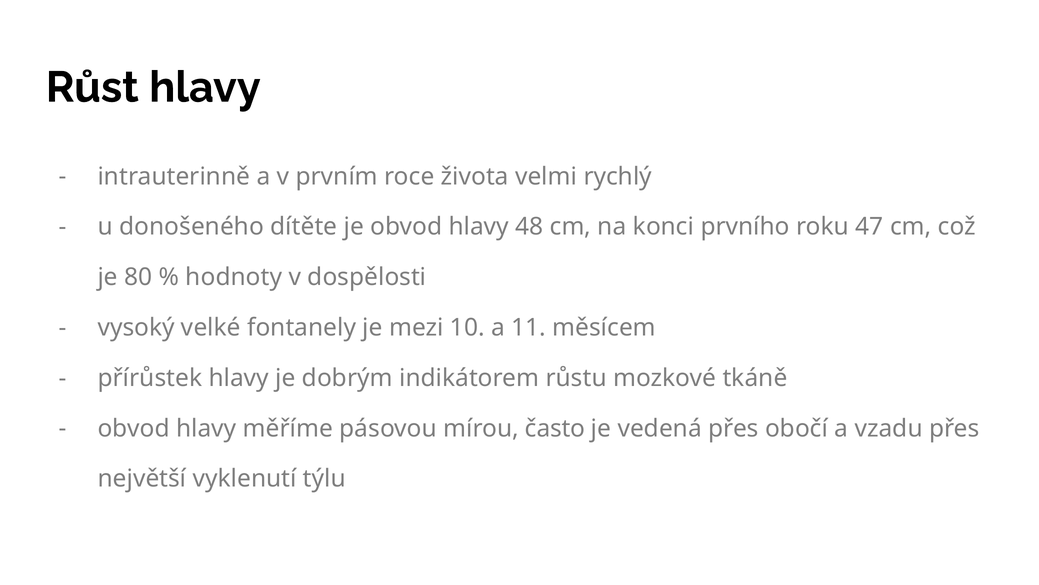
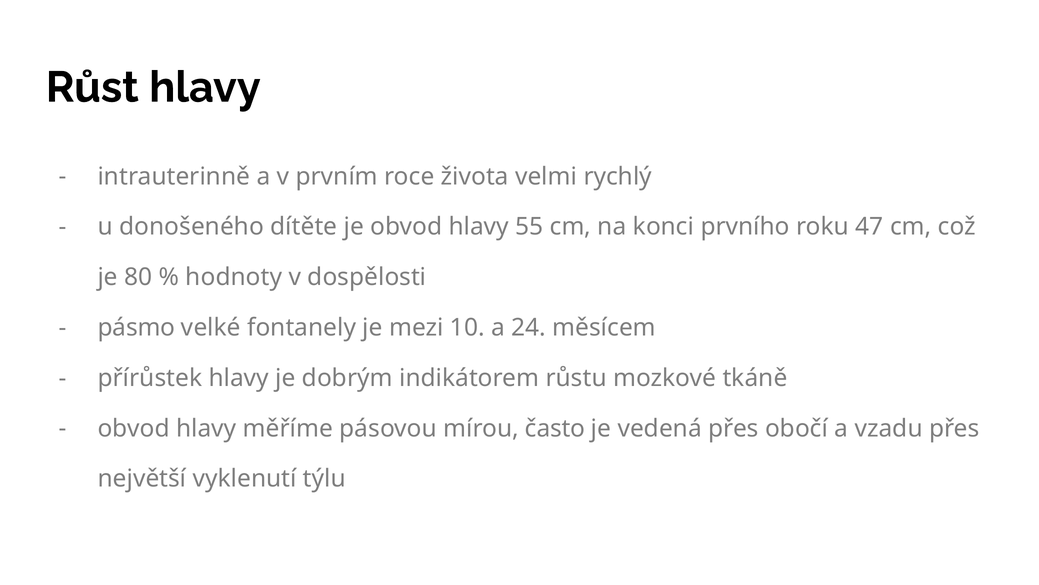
48: 48 -> 55
vysoký: vysoký -> pásmo
11: 11 -> 24
